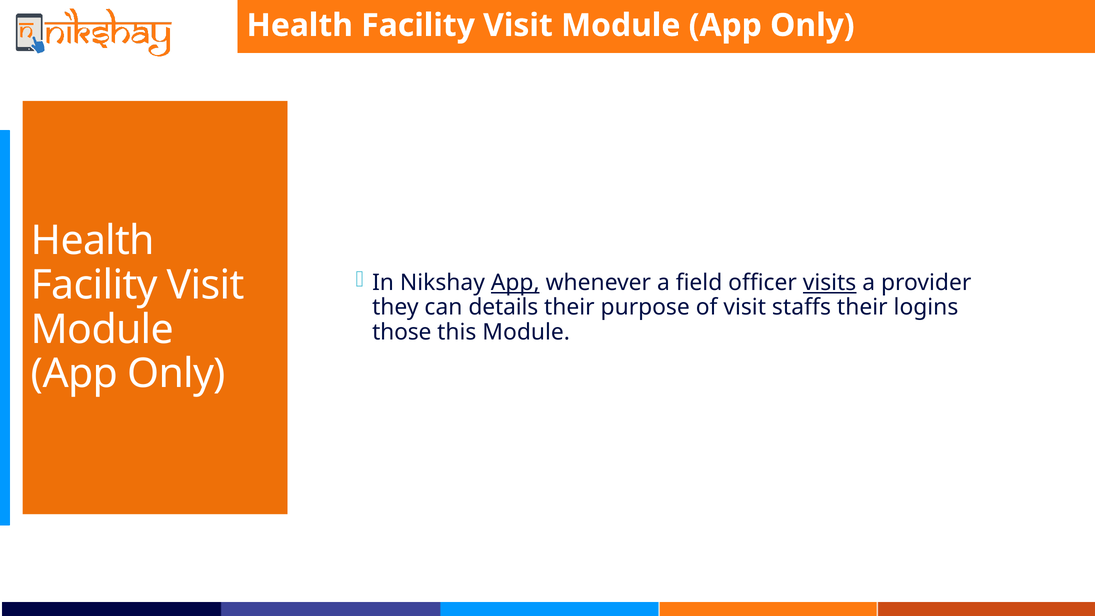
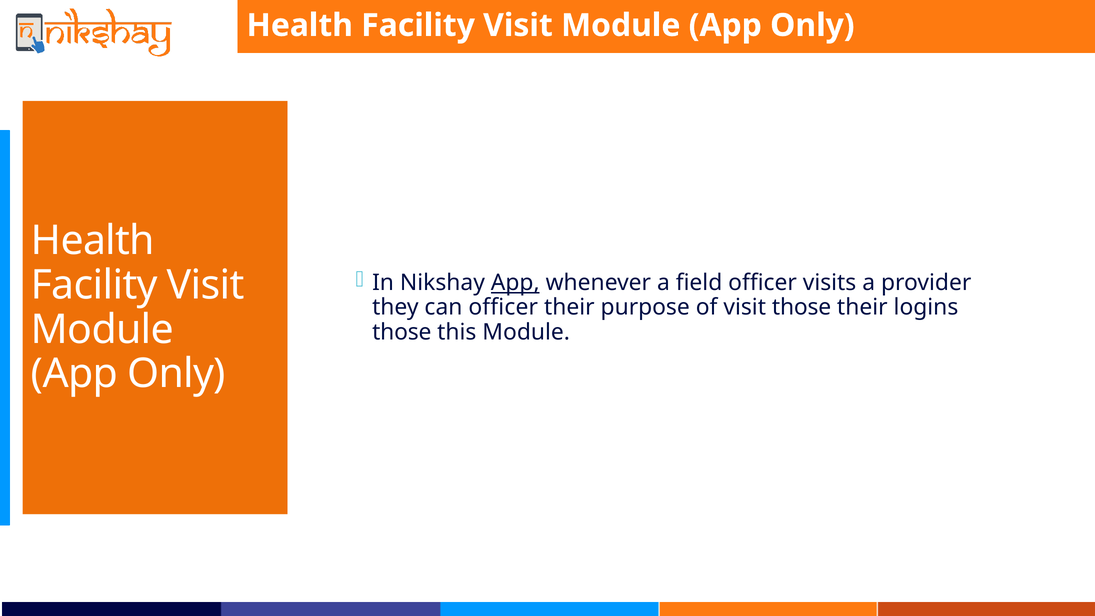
visits underline: present -> none
can details: details -> officer
visit staffs: staffs -> those
